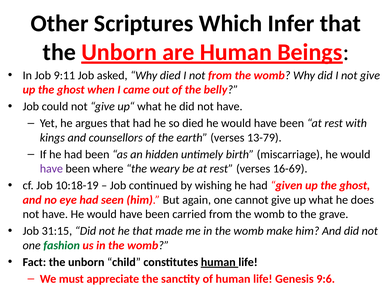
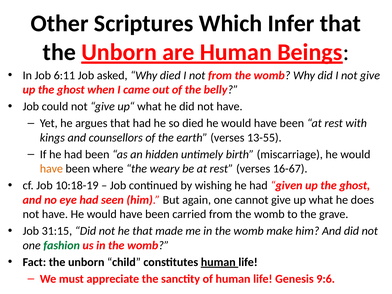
9:11: 9:11 -> 6:11
13-79: 13-79 -> 13-55
have at (51, 169) colour: purple -> orange
16-69: 16-69 -> 16-67
